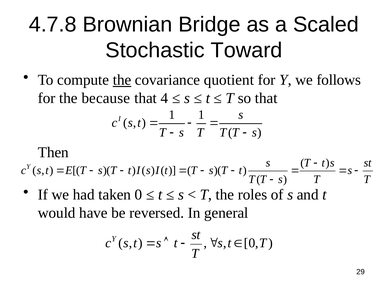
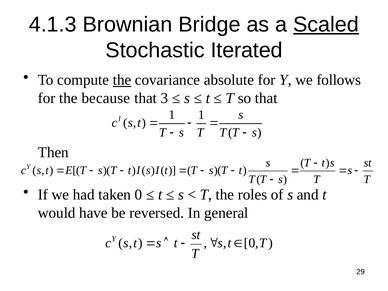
4.7.8: 4.7.8 -> 4.1.3
Scaled underline: none -> present
Toward: Toward -> Iterated
quotient: quotient -> absolute
4: 4 -> 3
